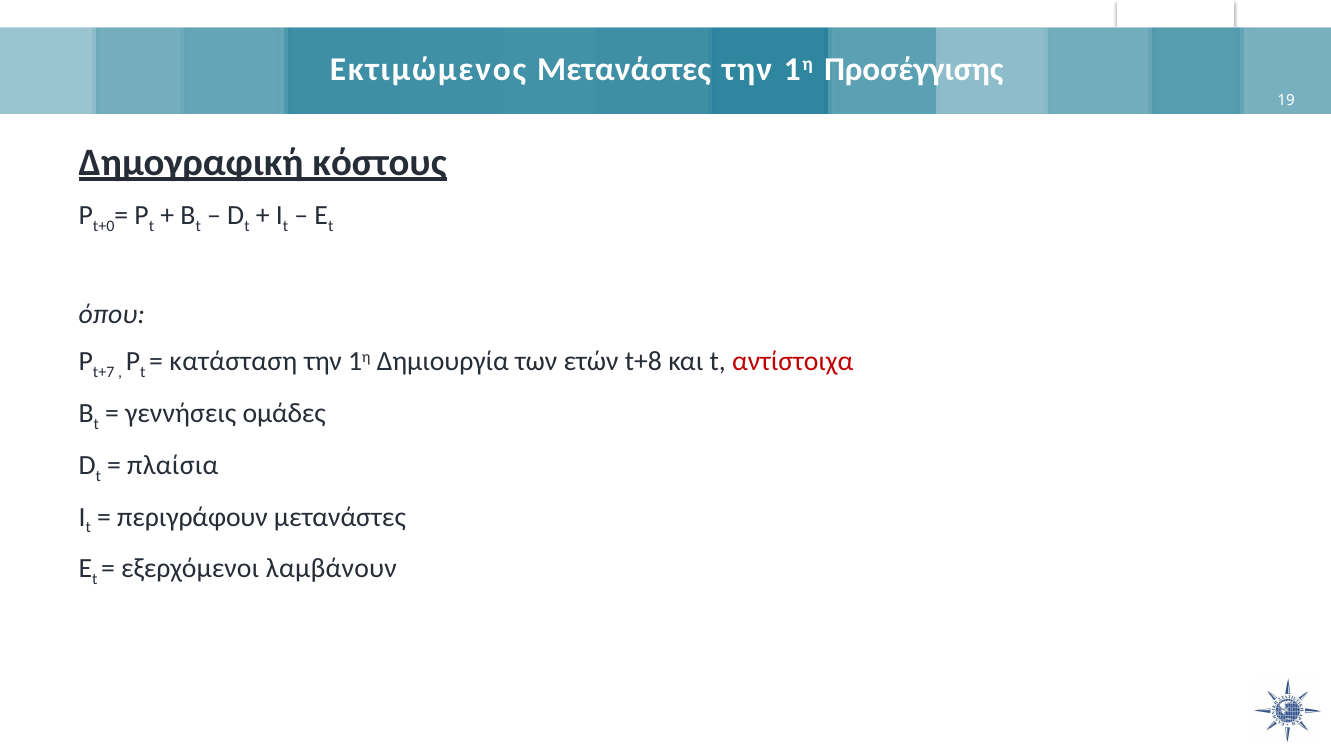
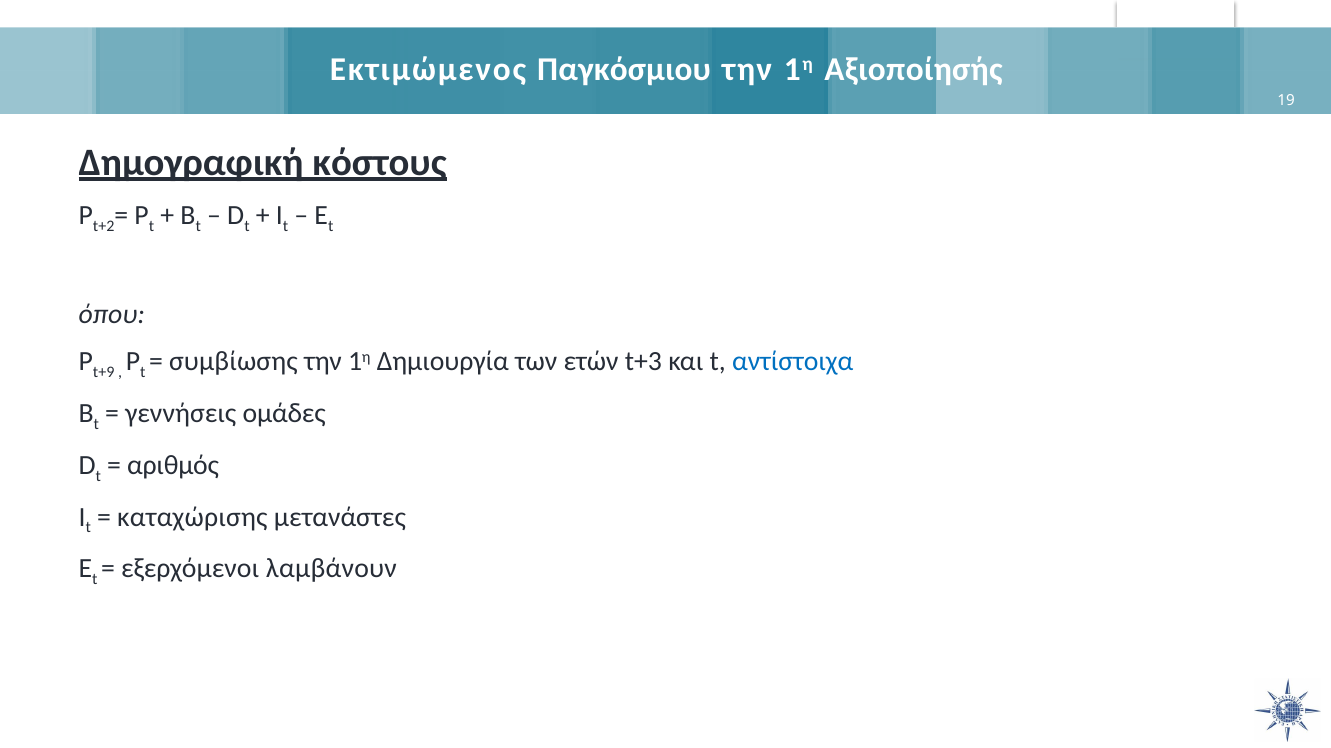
Εκτιμώμενος Μετανάστες: Μετανάστες -> Παγκόσμιου
Προσέγγισης: Προσέγγισης -> Αξιοποίησής
t+0: t+0 -> t+2
t+7: t+7 -> t+9
κατάσταση: κατάσταση -> συμβίωσης
t+8: t+8 -> t+3
αντίστοιχα colour: red -> blue
πλαίσια: πλαίσια -> αριθμός
περιγράφουν: περιγράφουν -> καταχώρισης
